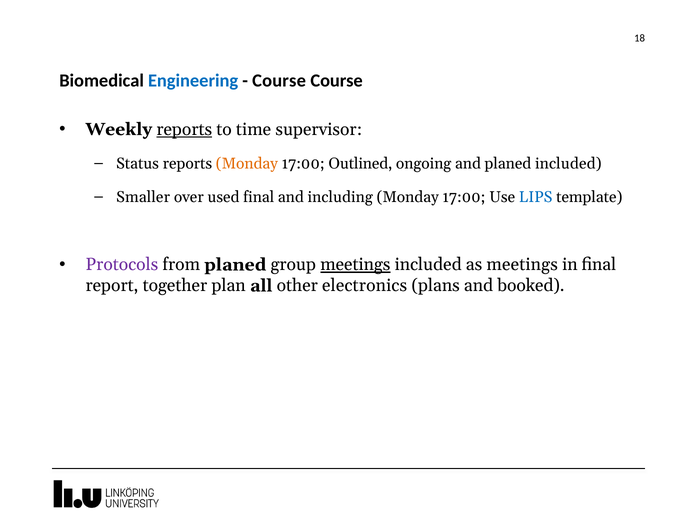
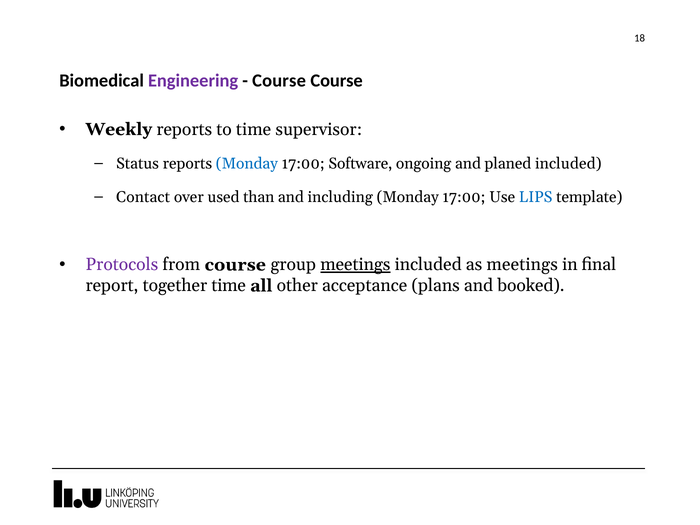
Engineering colour: blue -> purple
reports at (184, 129) underline: present -> none
Monday at (247, 164) colour: orange -> blue
Outlined: Outlined -> Software
Smaller: Smaller -> Contact
used final: final -> than
from planed: planed -> course
together plan: plan -> time
electronics: electronics -> acceptance
